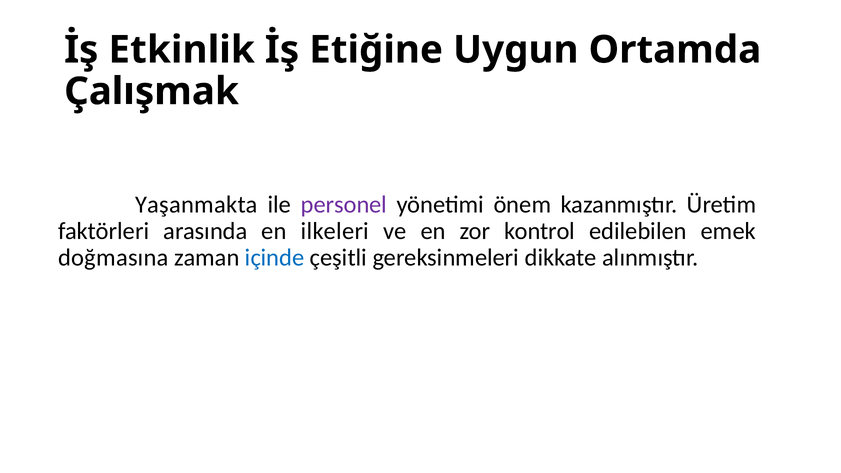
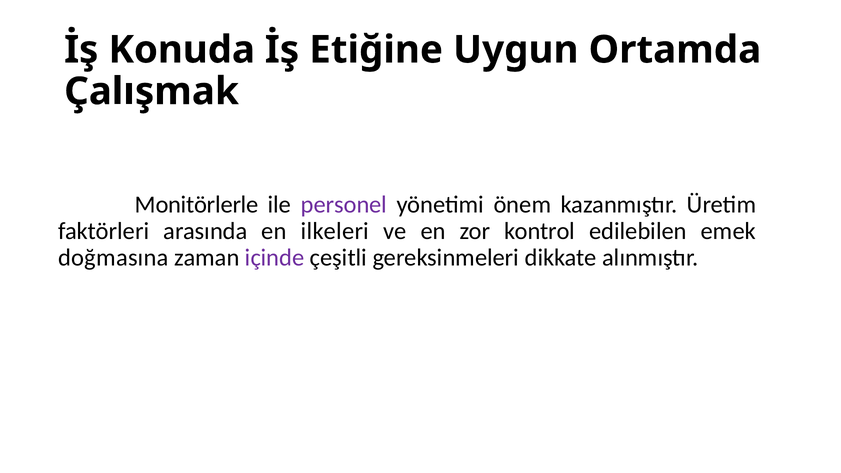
Etkinlik: Etkinlik -> Konuda
Yaşanmakta: Yaşanmakta -> Monitörlerle
içinde colour: blue -> purple
